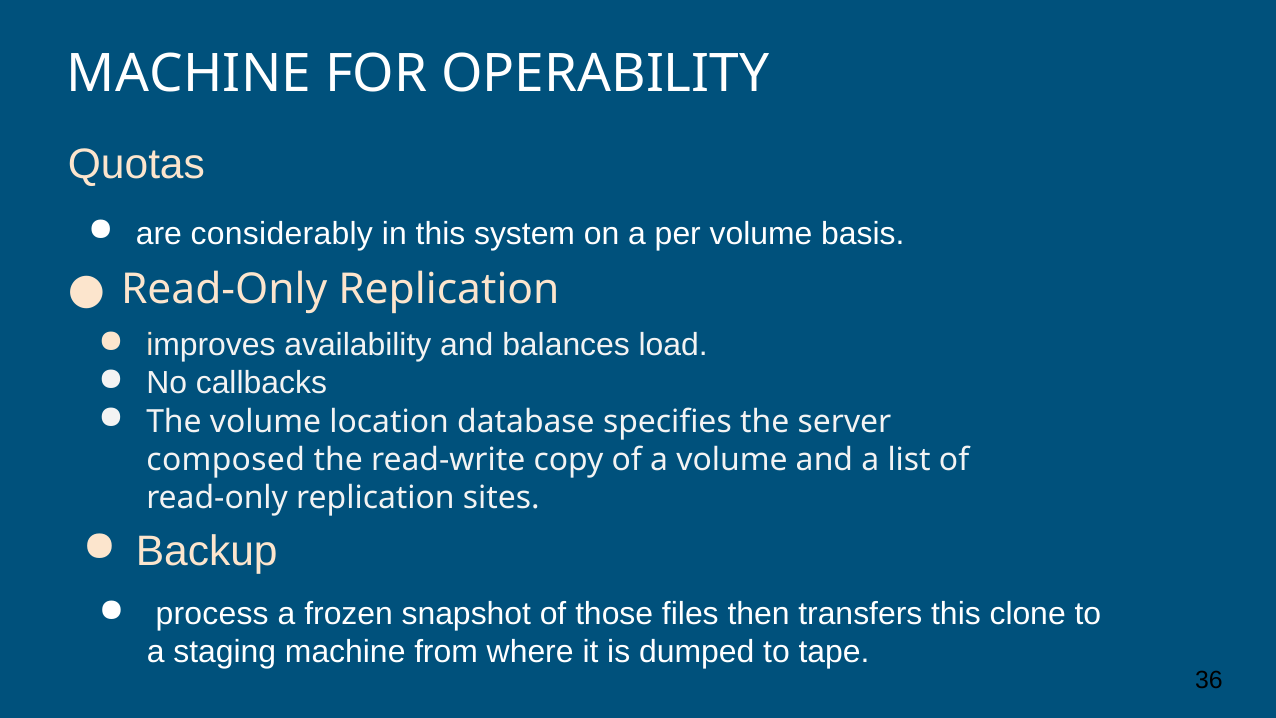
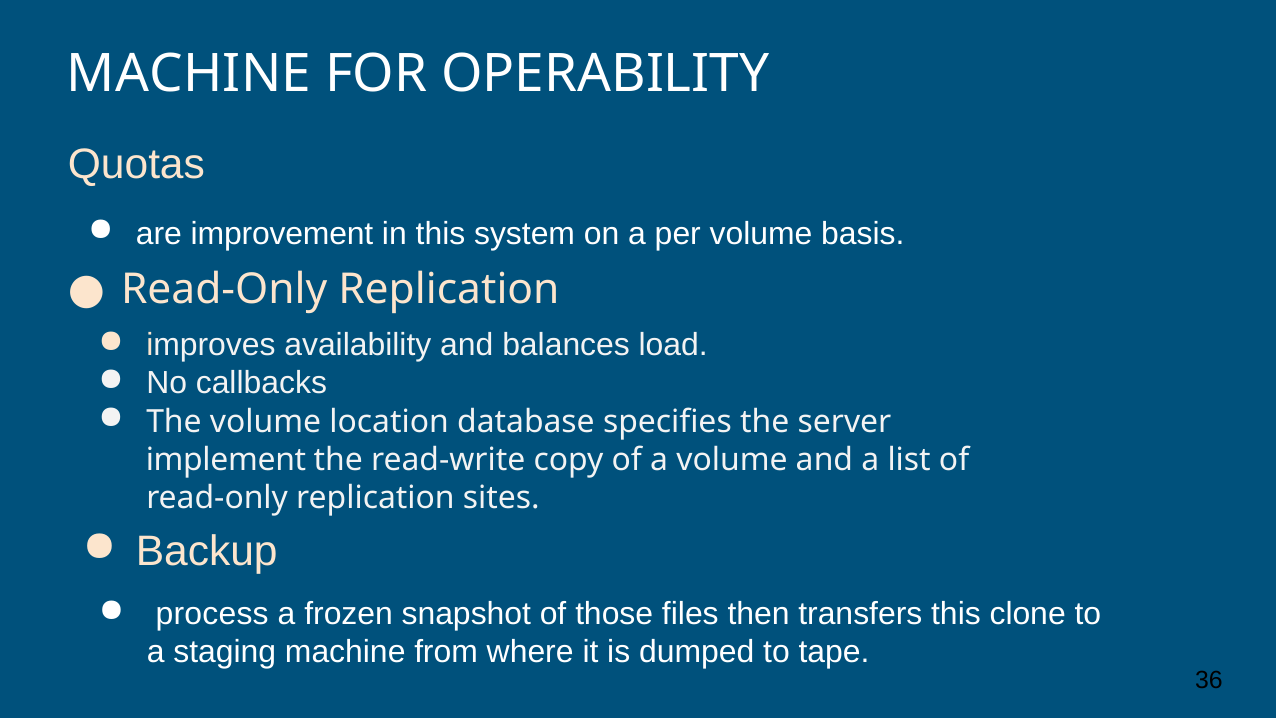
considerably: considerably -> improvement
composed: composed -> implement
